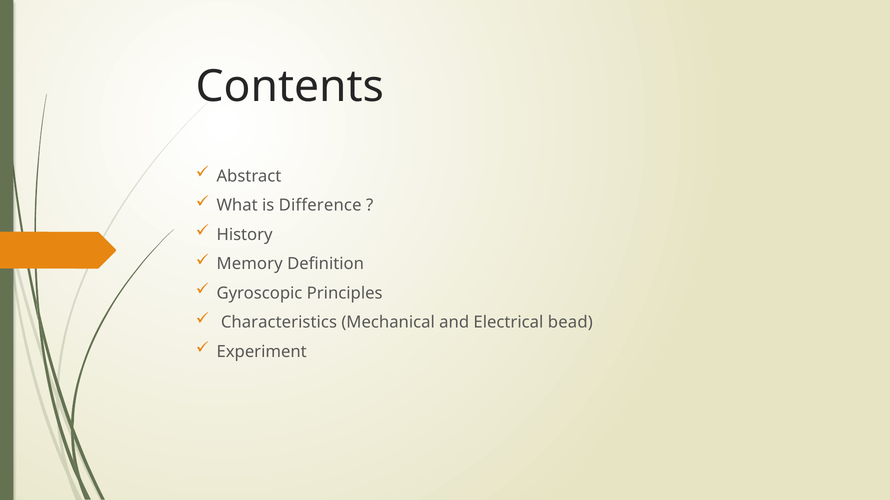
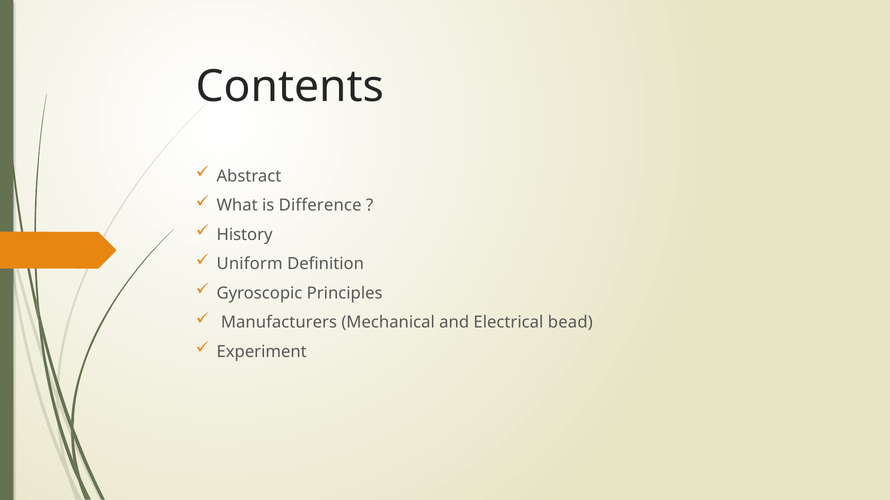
Memory: Memory -> Uniform
Characteristics: Characteristics -> Manufacturers
